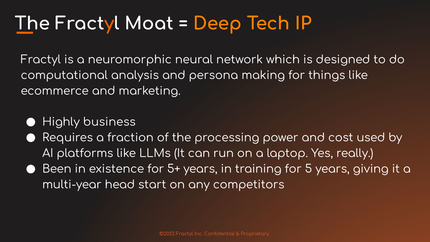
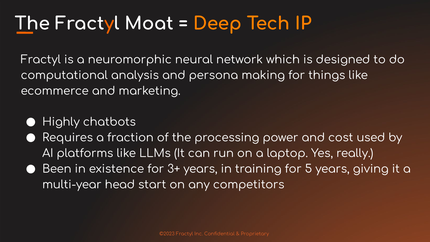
business: business -> chatbots
5+: 5+ -> 3+
